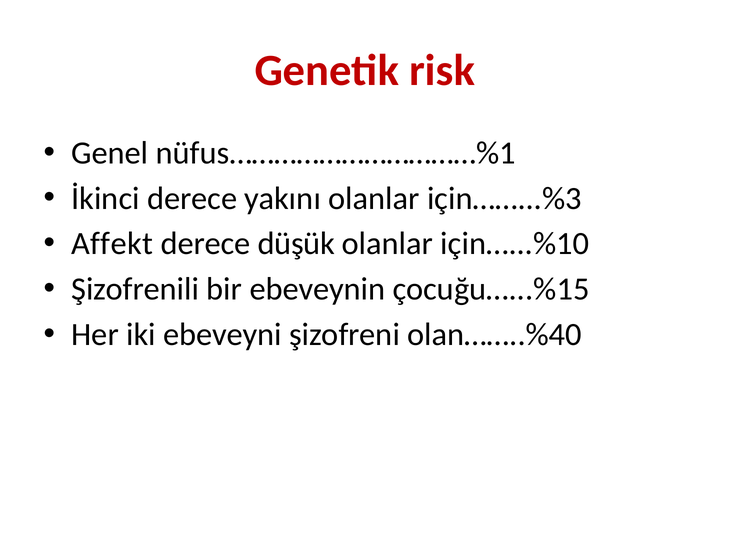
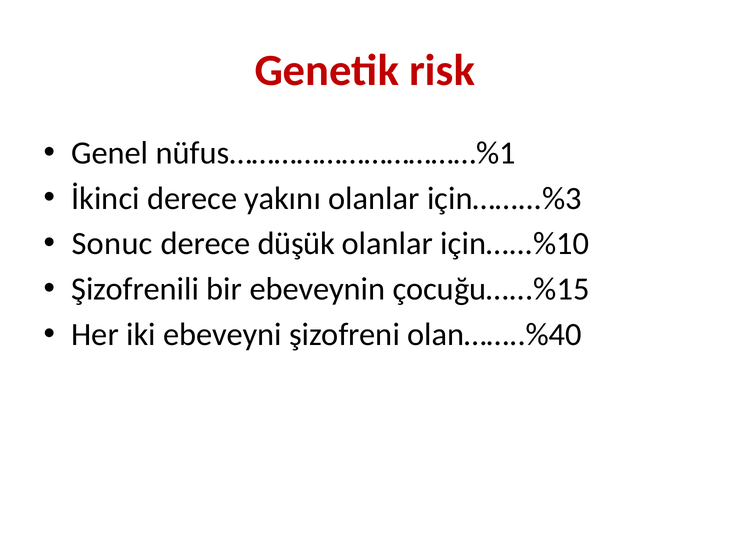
Affekt: Affekt -> Sonuc
